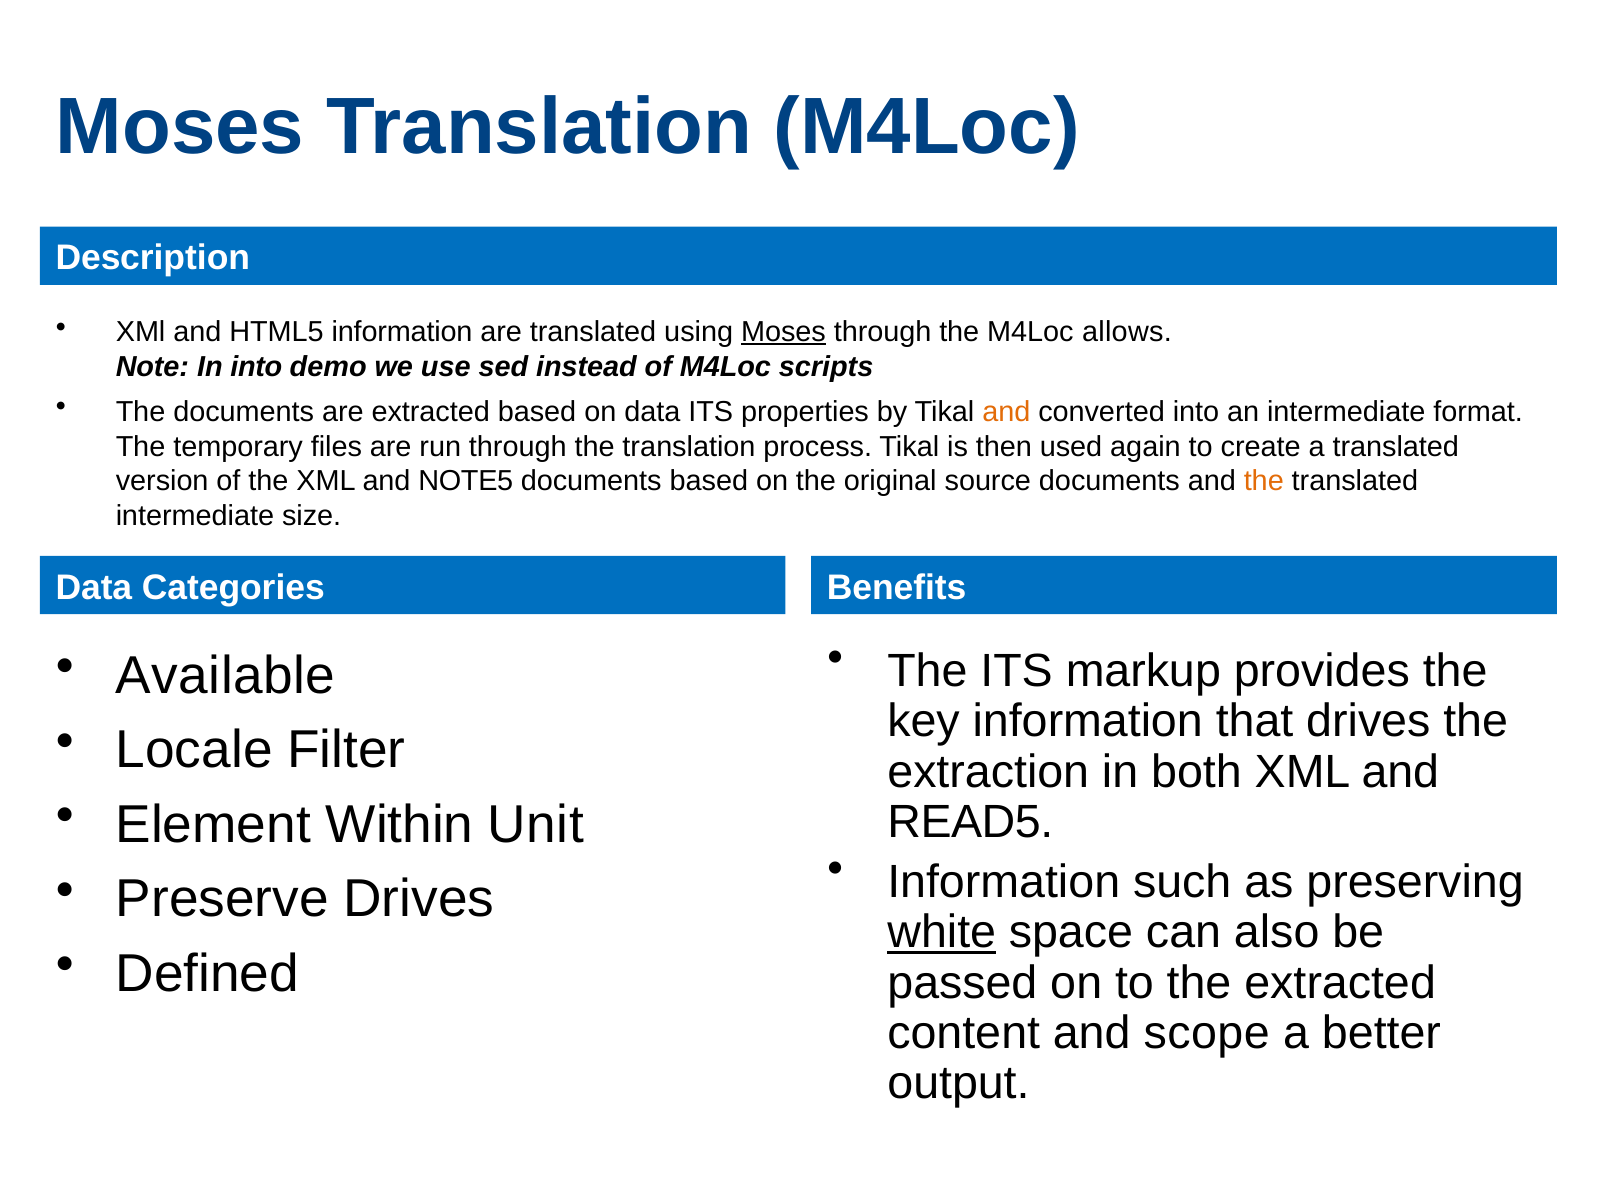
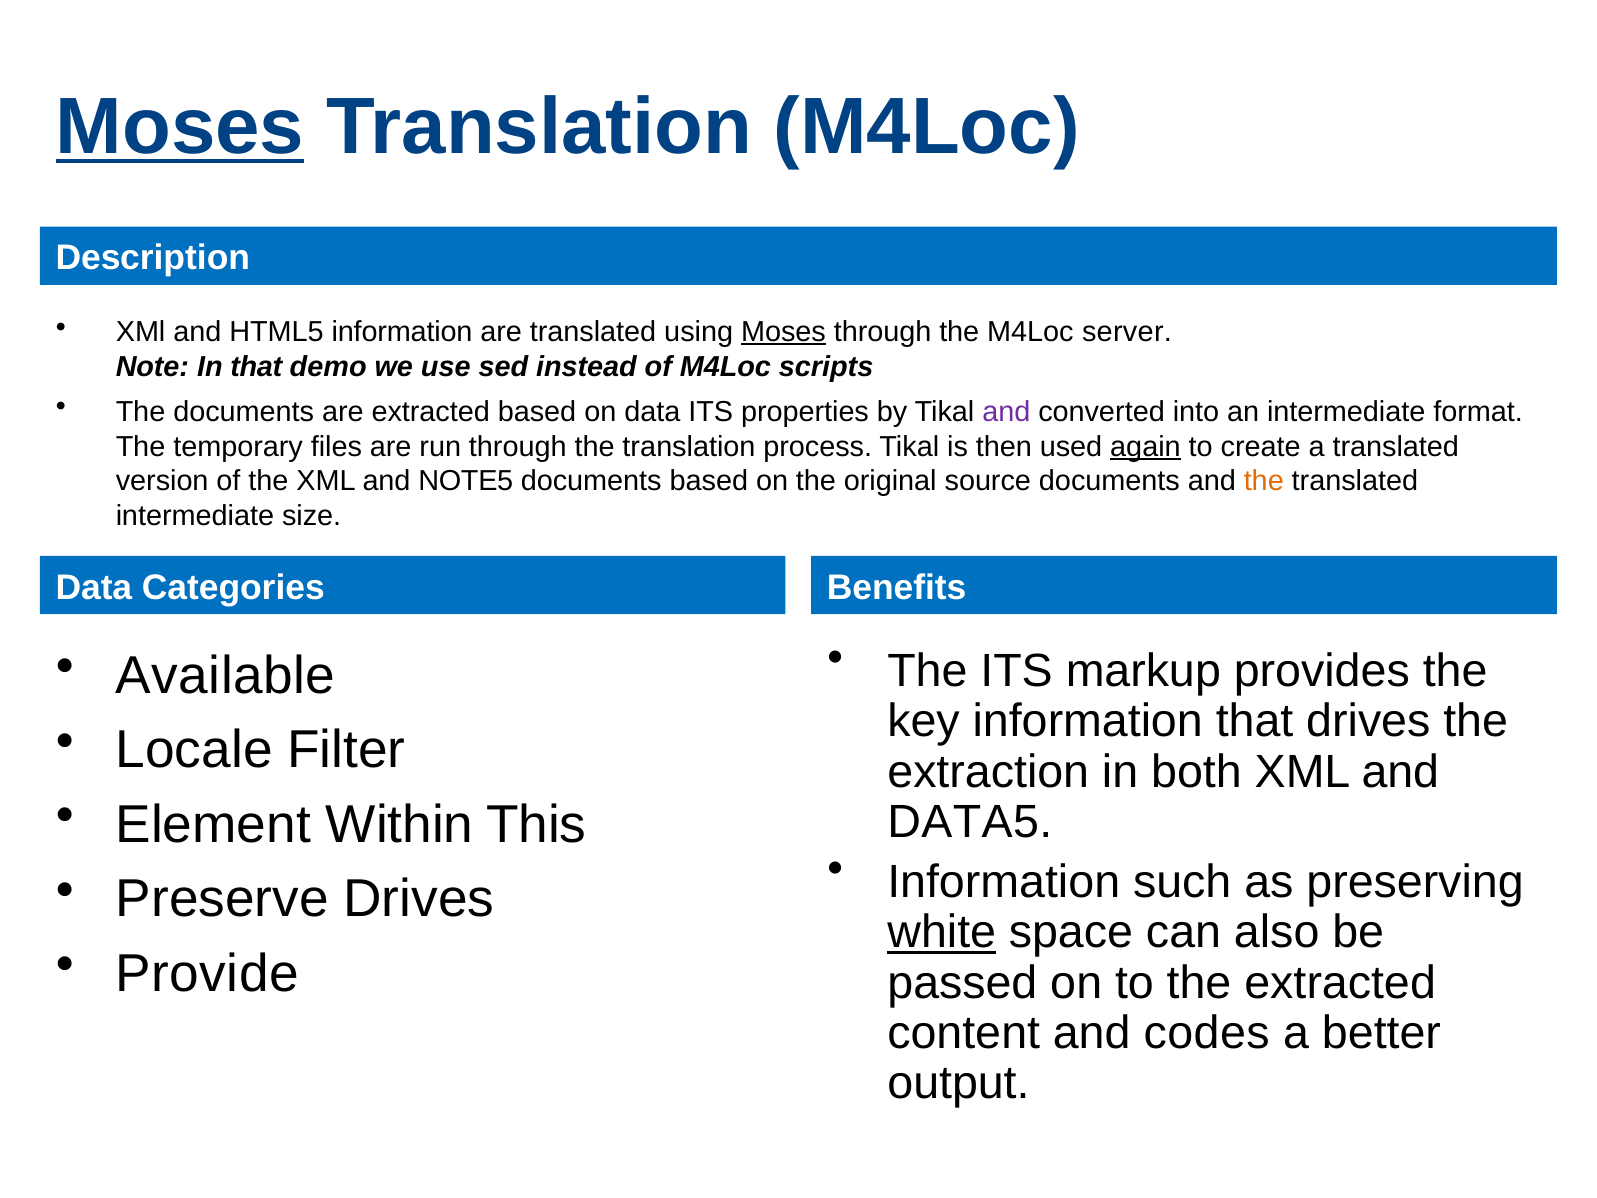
Moses at (180, 127) underline: none -> present
allows: allows -> server
In into: into -> that
and at (1006, 412) colour: orange -> purple
again underline: none -> present
Unit: Unit -> This
READ5: READ5 -> DATA5
Defined: Defined -> Provide
scope: scope -> codes
